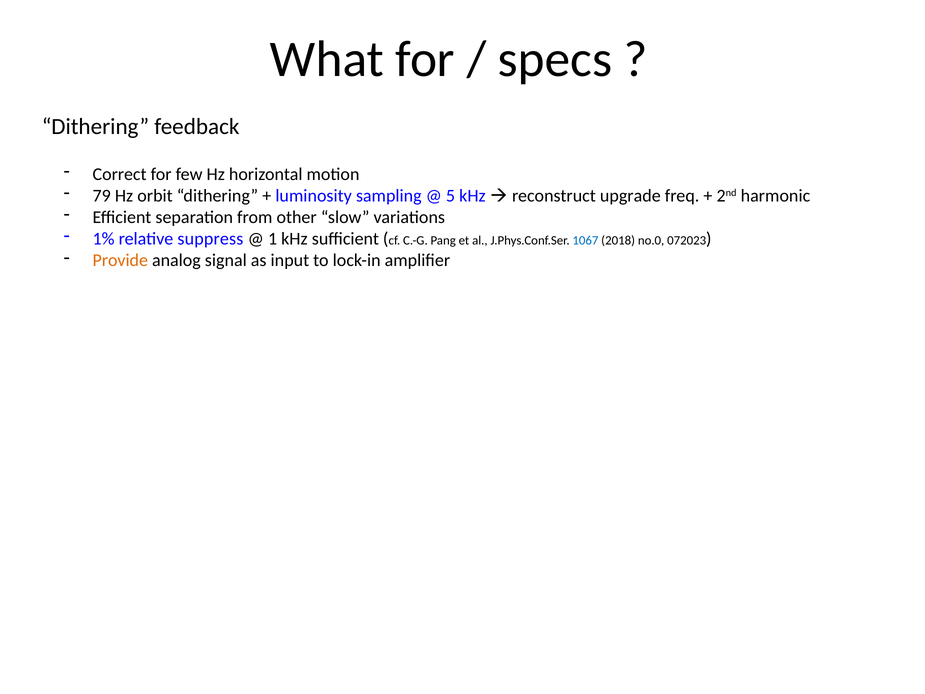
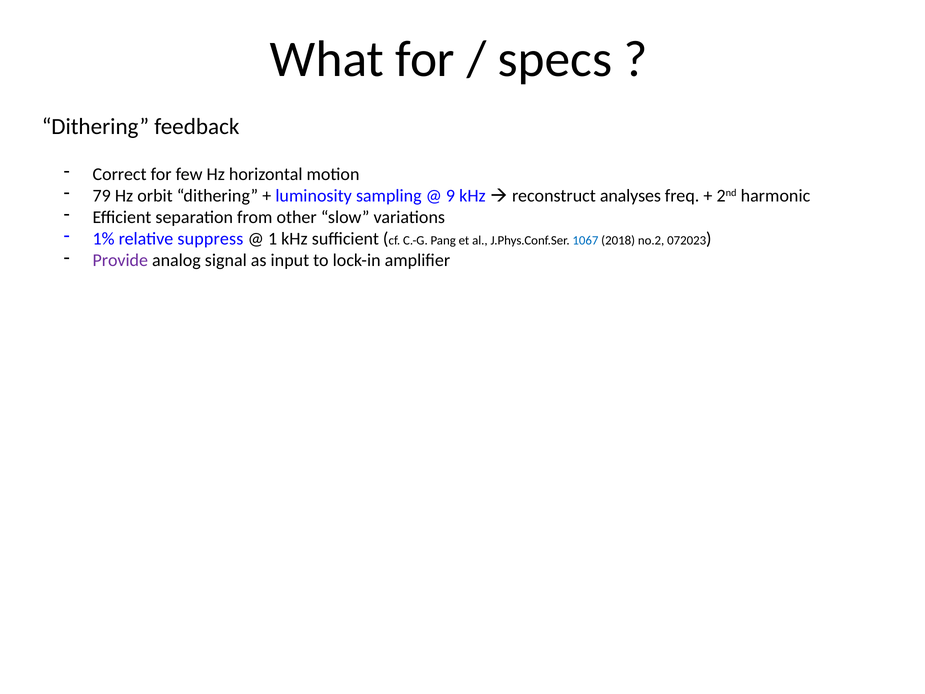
5: 5 -> 9
upgrade: upgrade -> analyses
no.0: no.0 -> no.2
Provide colour: orange -> purple
